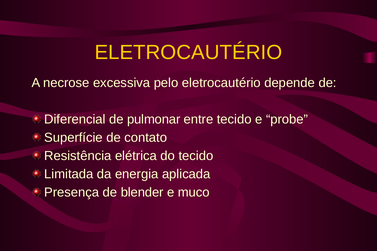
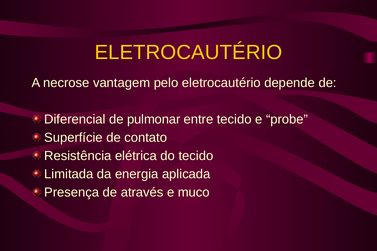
excessiva: excessiva -> vantagem
blender: blender -> através
